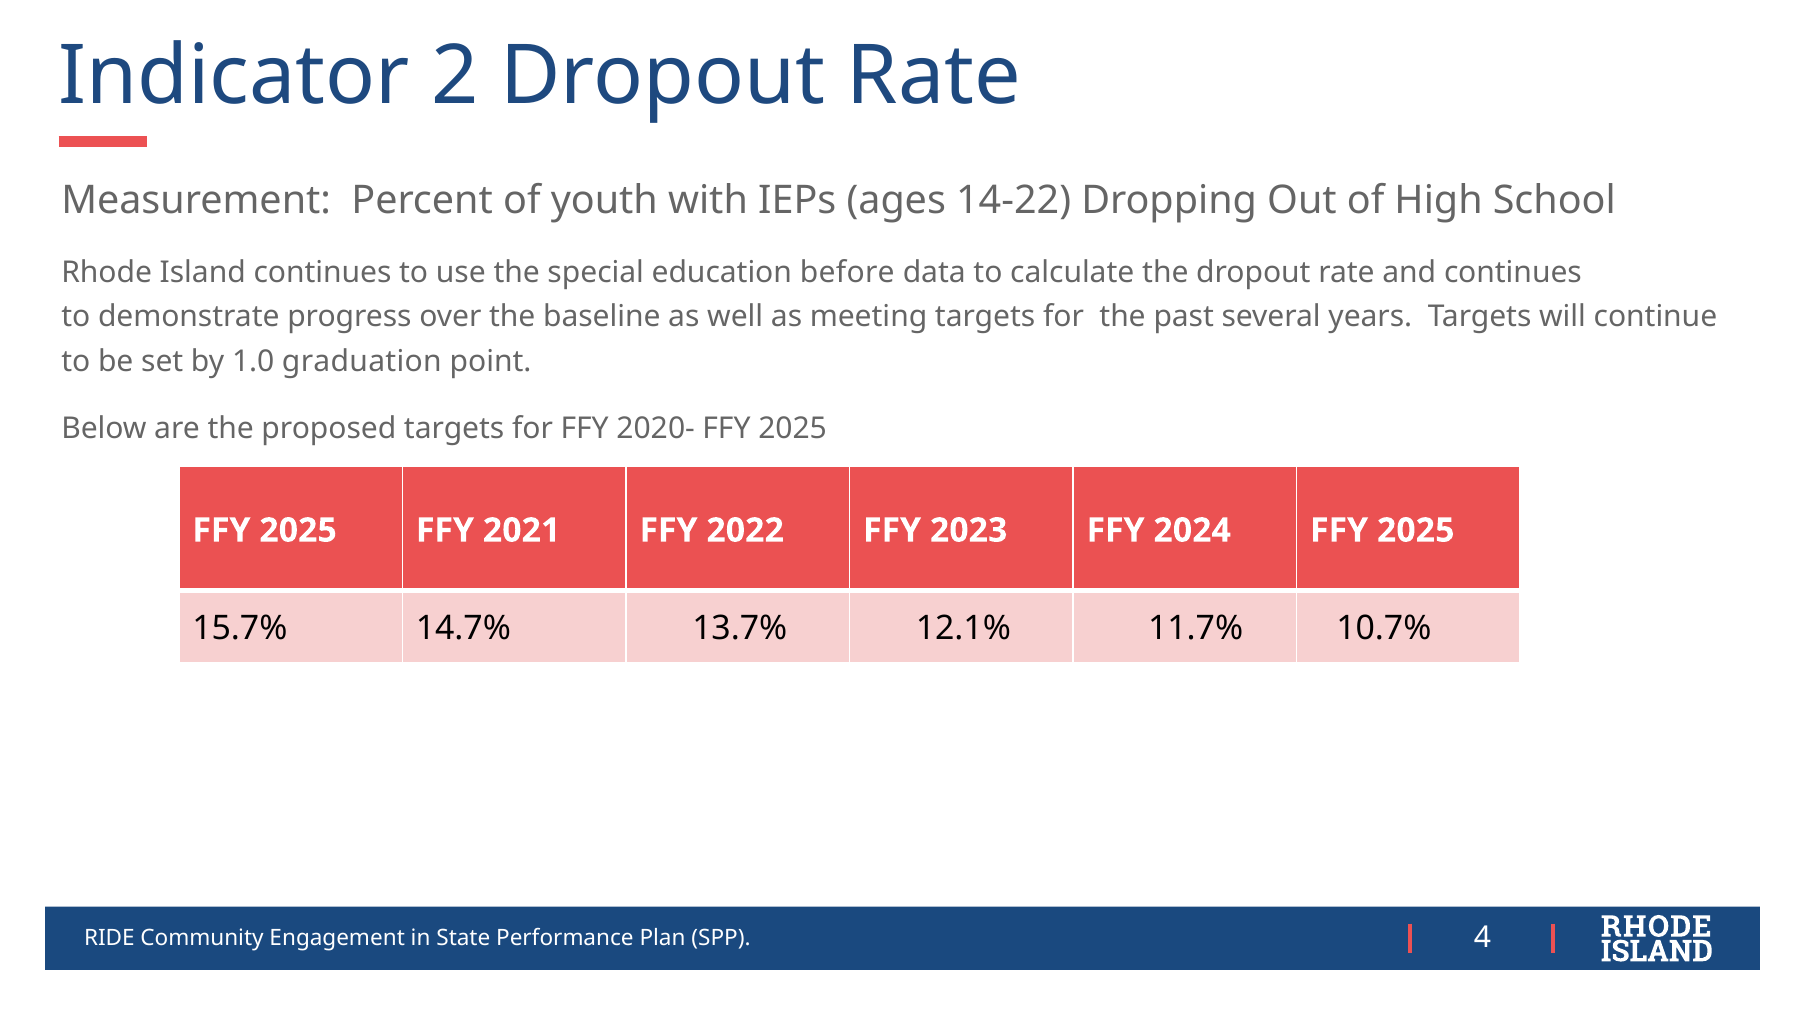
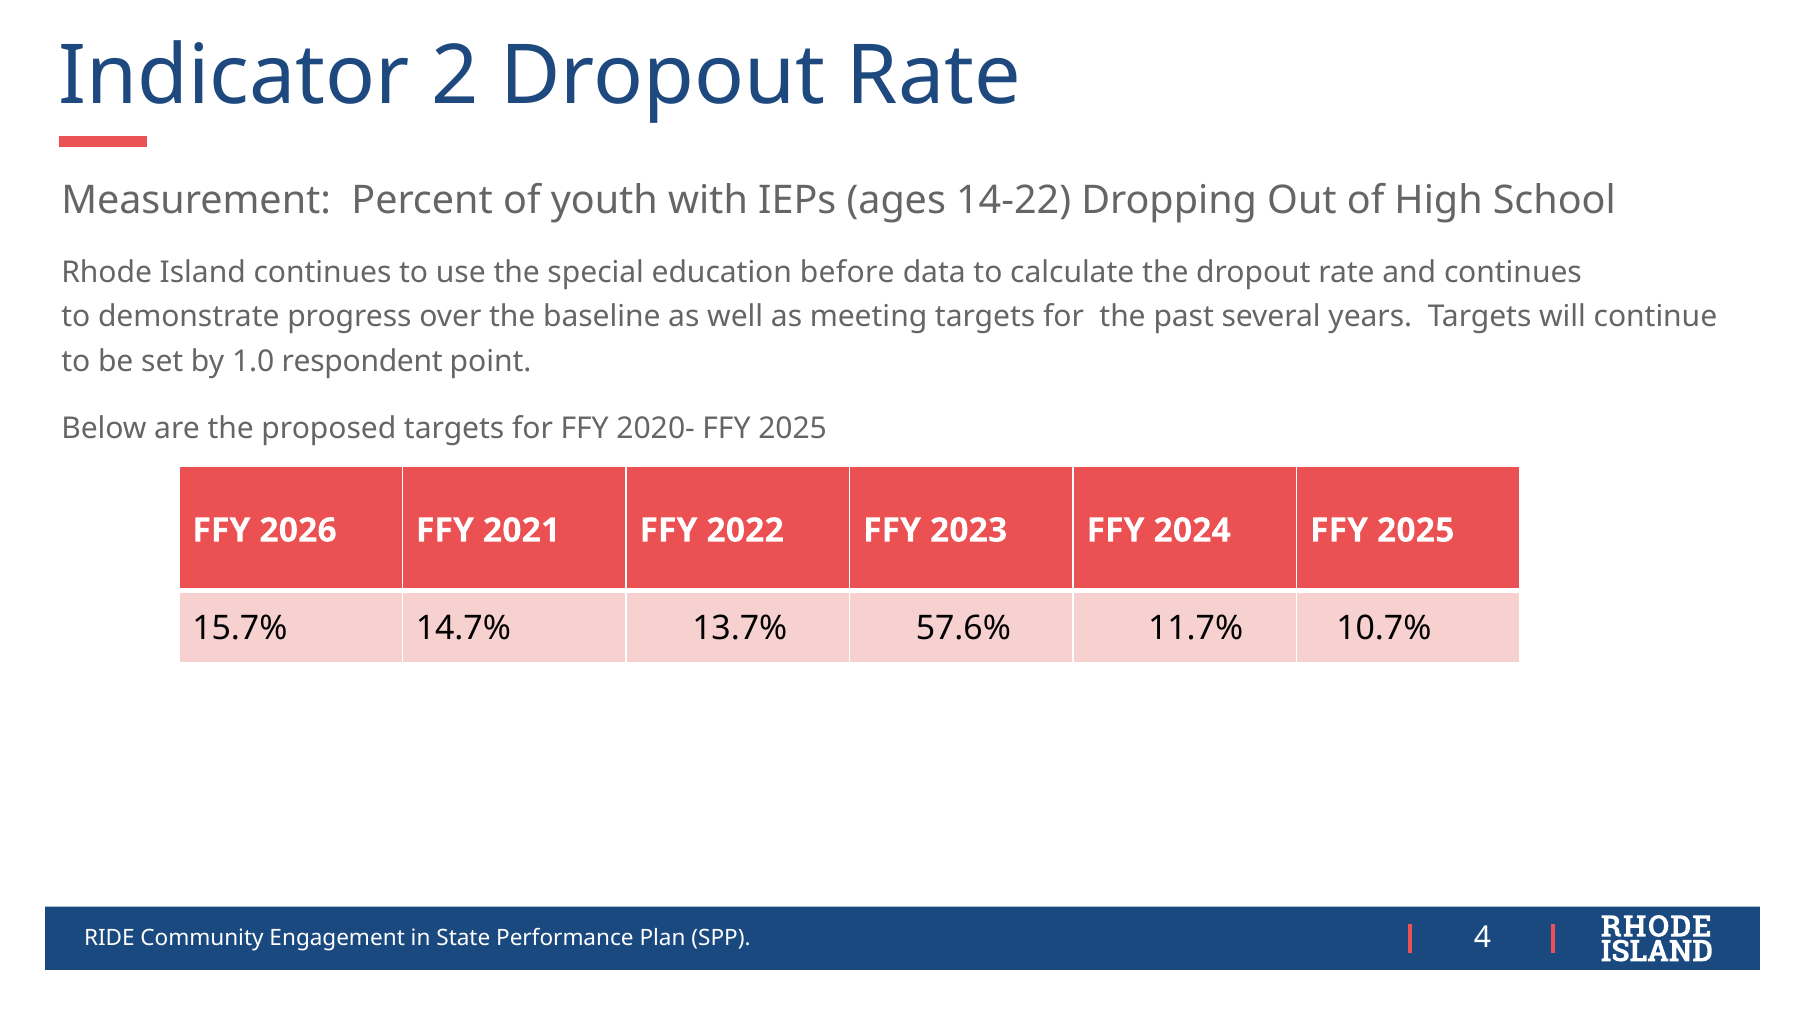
graduation: graduation -> respondent
2025 at (298, 531): 2025 -> 2026
12.1%: 12.1% -> 57.6%
